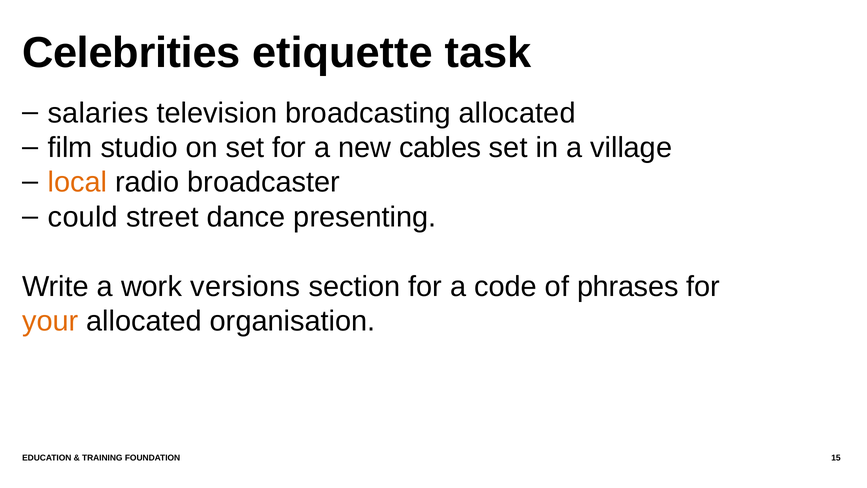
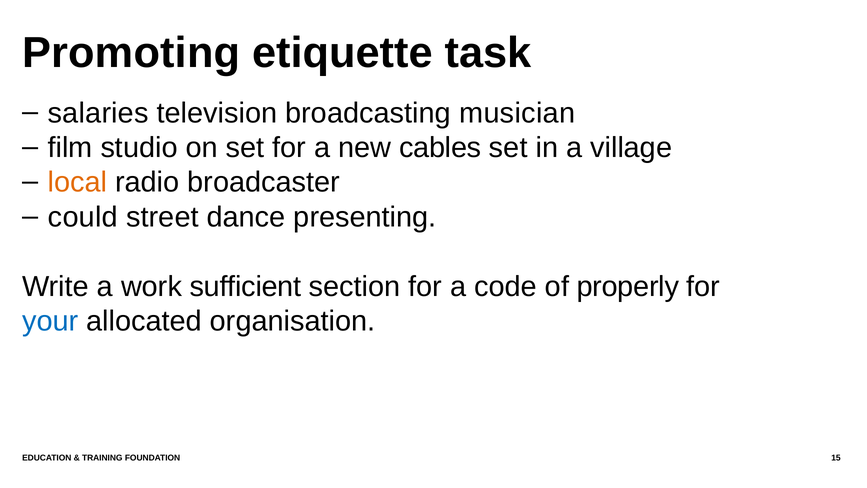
Celebrities: Celebrities -> Promoting
broadcasting allocated: allocated -> musician
versions: versions -> sufficient
phrases: phrases -> properly
your colour: orange -> blue
